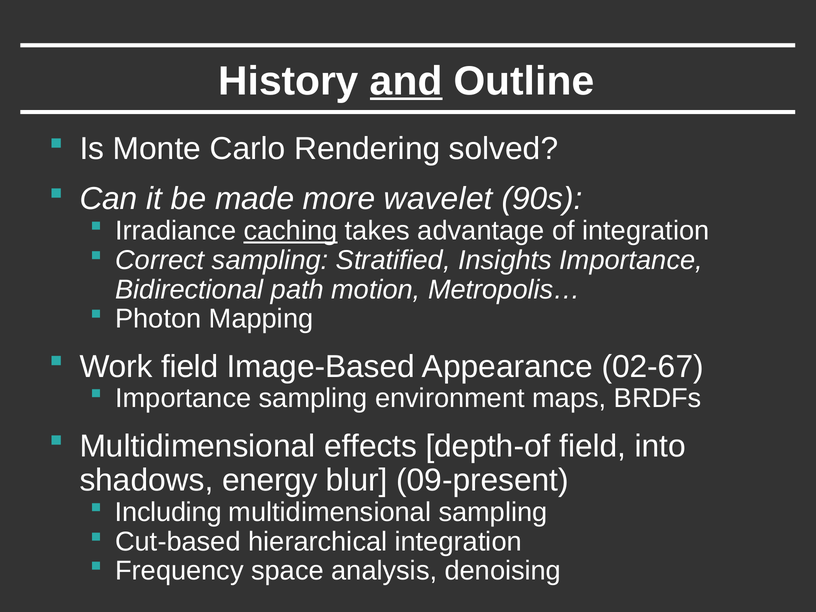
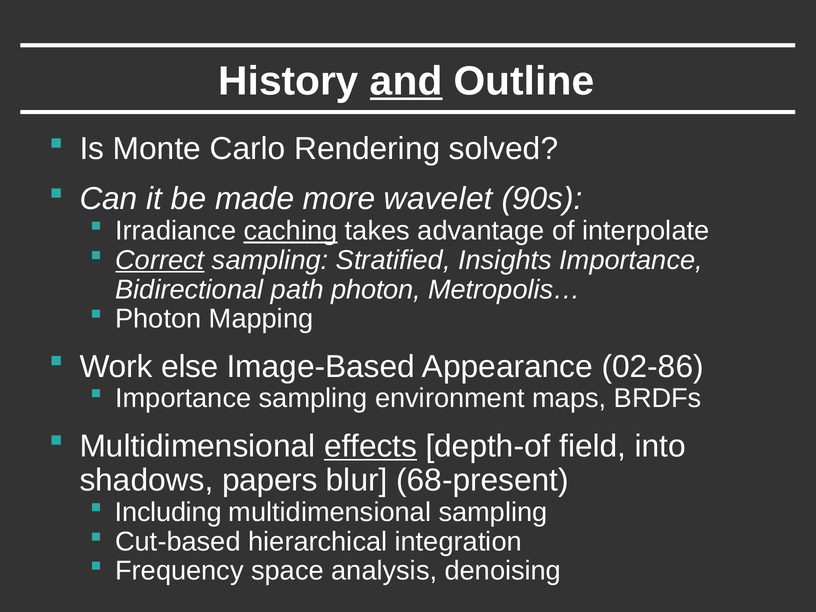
of integration: integration -> interpolate
Correct underline: none -> present
path motion: motion -> photon
Work field: field -> else
02-67: 02-67 -> 02-86
effects underline: none -> present
energy: energy -> papers
09-present: 09-present -> 68-present
